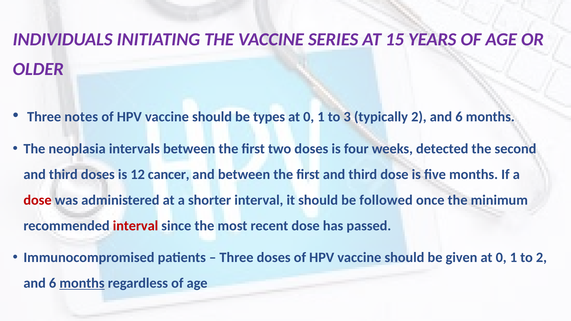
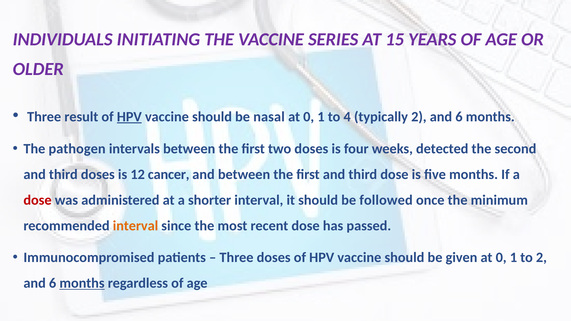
notes: notes -> result
HPV at (129, 117) underline: none -> present
types: types -> nasal
3: 3 -> 4
neoplasia: neoplasia -> pathogen
interval at (135, 226) colour: red -> orange
